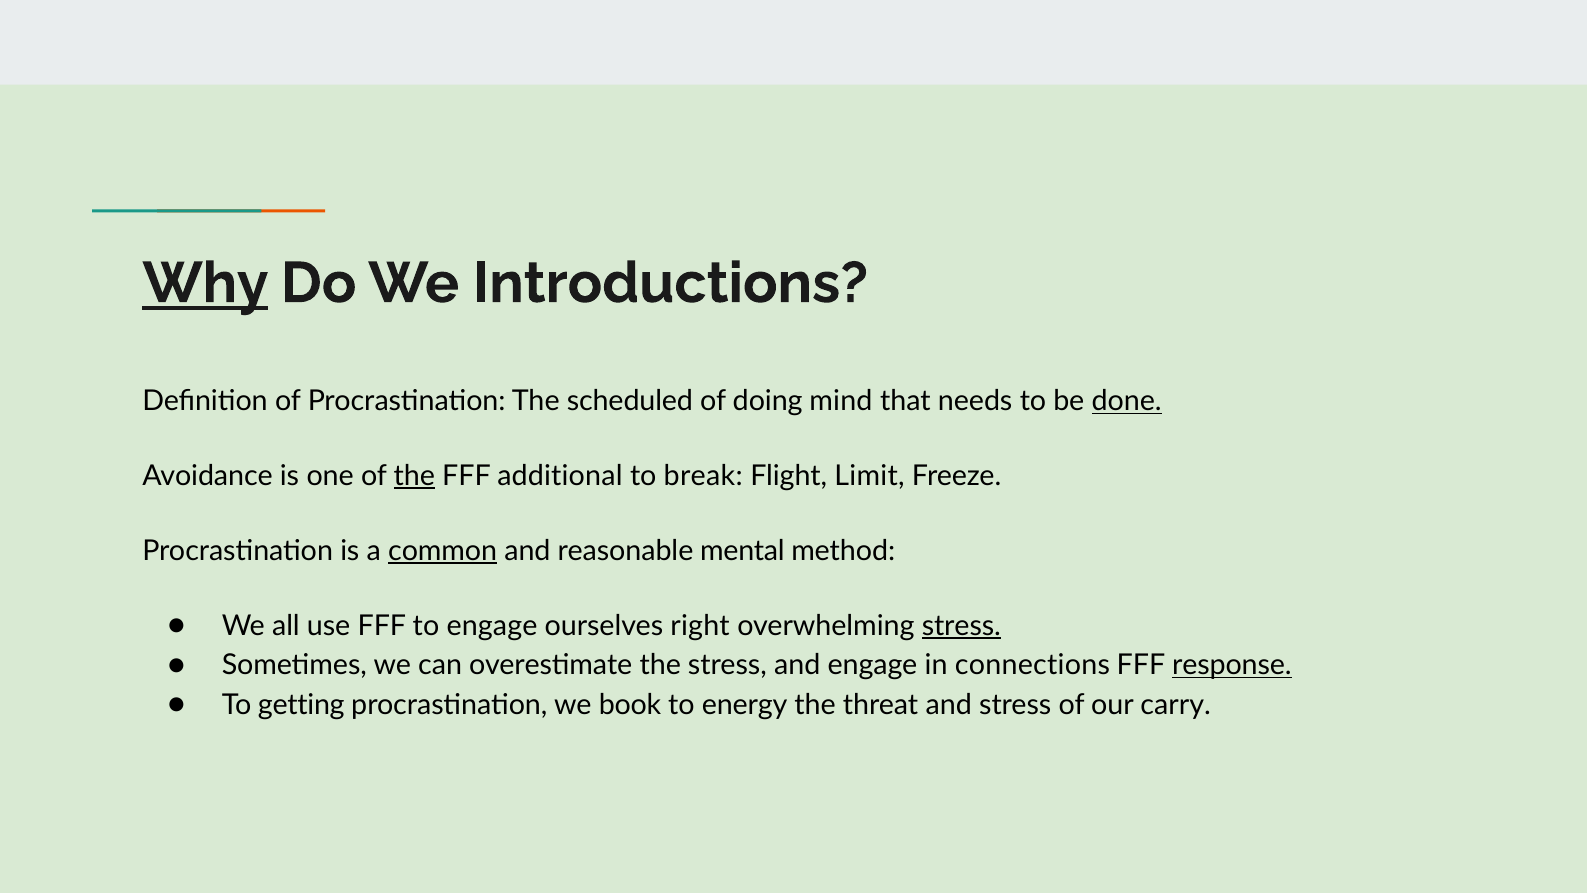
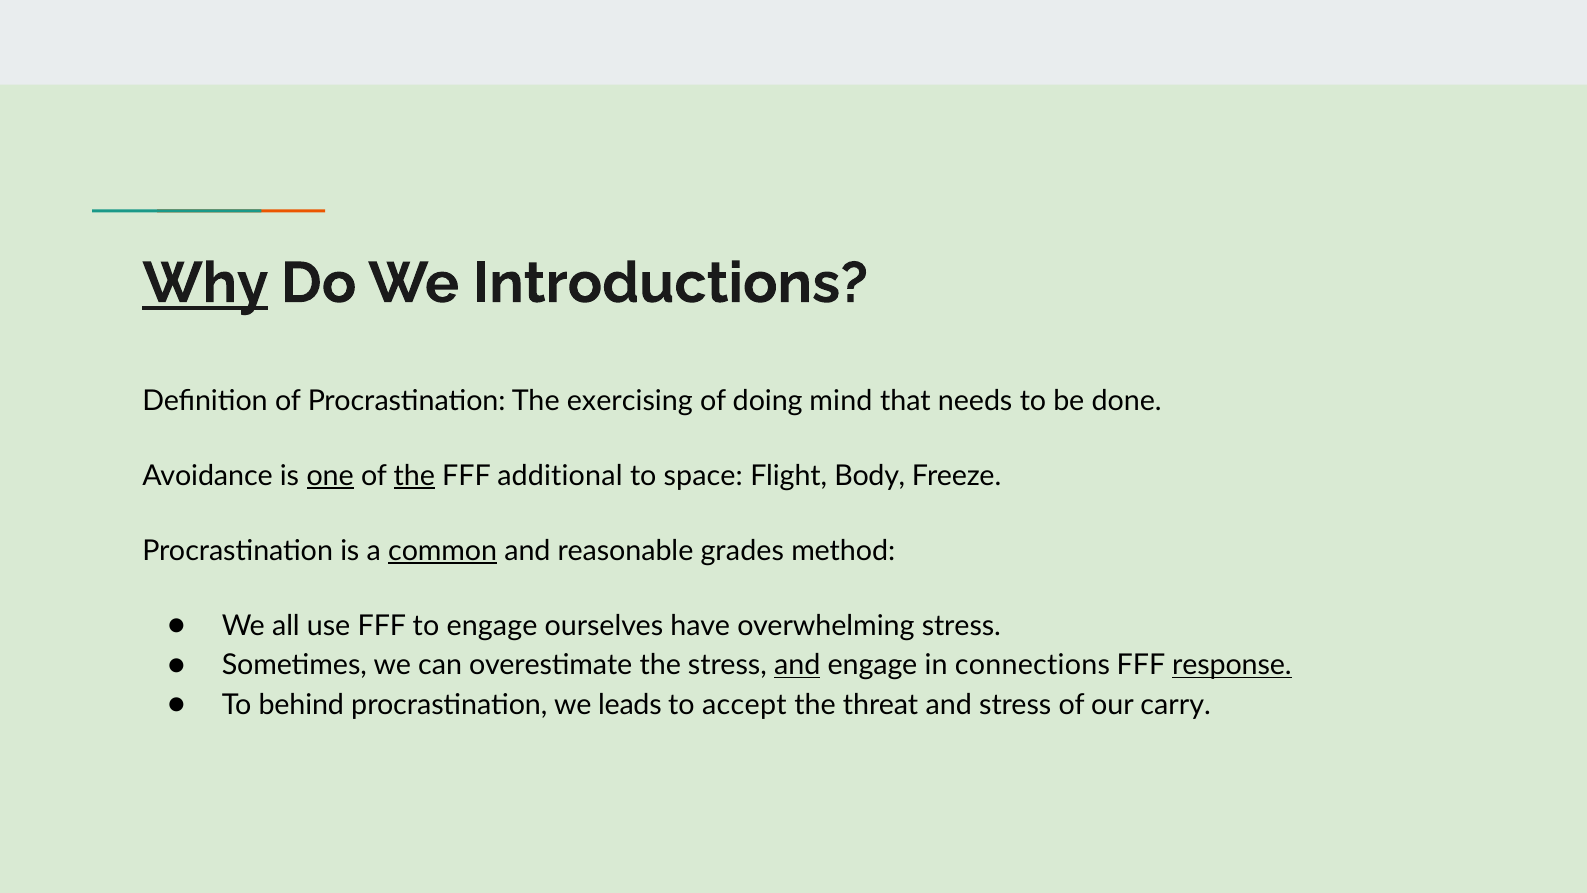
scheduled: scheduled -> exercising
done underline: present -> none
one underline: none -> present
break: break -> space
Limit: Limit -> Body
mental: mental -> grades
right: right -> have
stress at (961, 625) underline: present -> none
and at (797, 665) underline: none -> present
getting: getting -> behind
book: book -> leads
energy: energy -> accept
